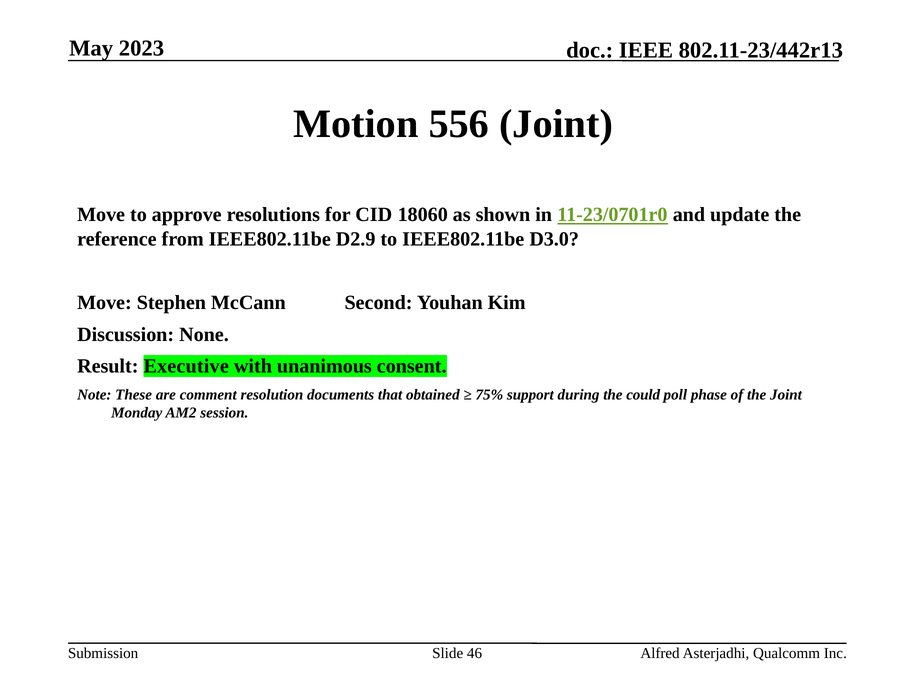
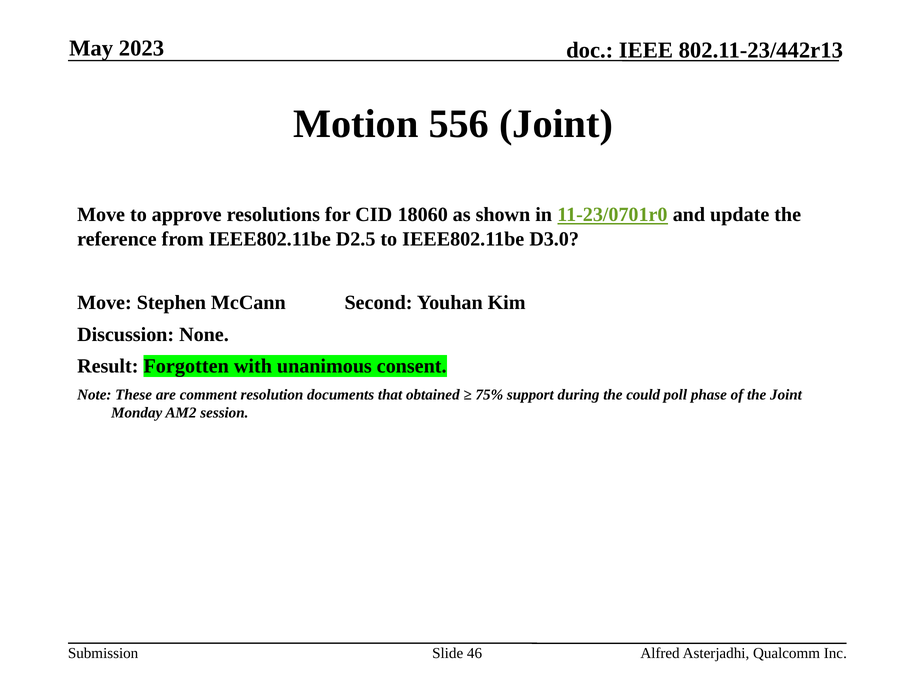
D2.9: D2.9 -> D2.5
Executive: Executive -> Forgotten
